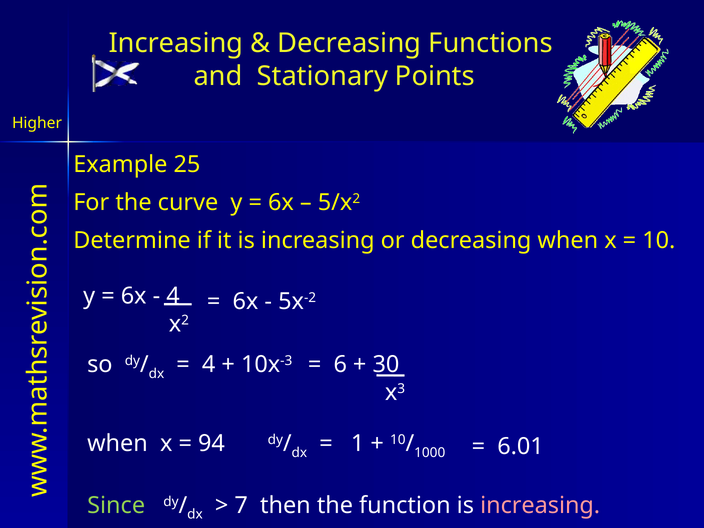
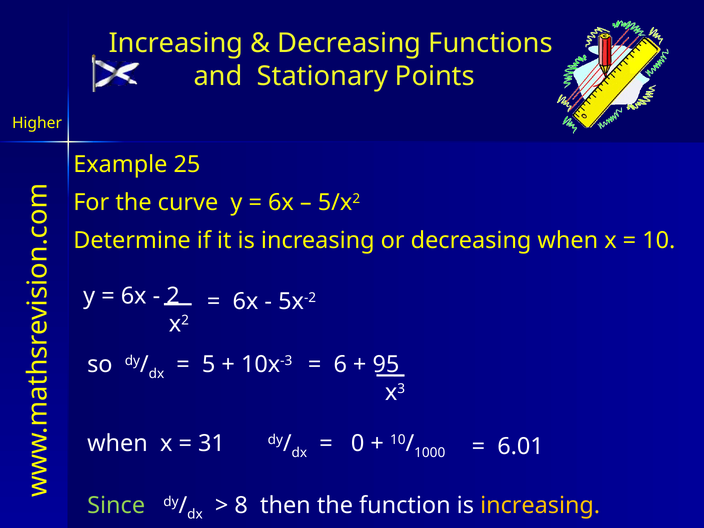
4 at (173, 296): 4 -> 2
4 at (209, 365): 4 -> 5
30: 30 -> 95
94: 94 -> 31
1: 1 -> 0
7: 7 -> 8
increasing at (540, 505) colour: pink -> yellow
